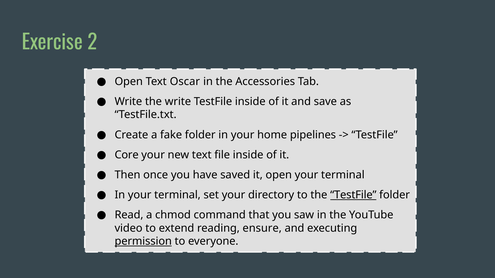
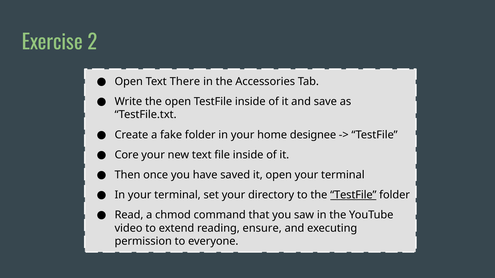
Oscar: Oscar -> There
the write: write -> open
pipelines: pipelines -> designee
permission underline: present -> none
